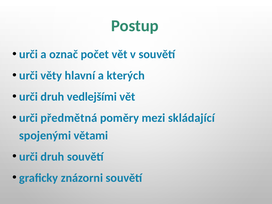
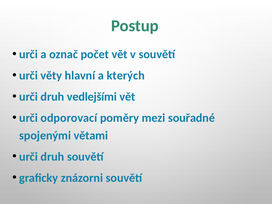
předmětná: předmětná -> odporovací
skládající: skládající -> souřadné
